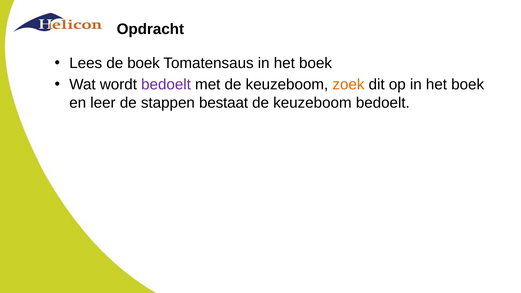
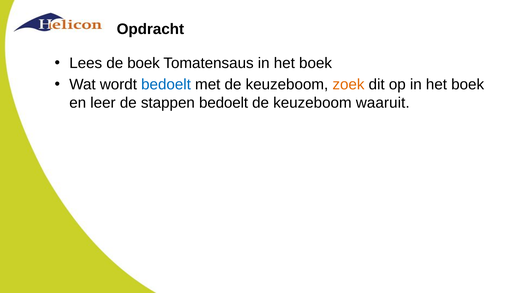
bedoelt at (166, 85) colour: purple -> blue
stappen bestaat: bestaat -> bedoelt
keuzeboom bedoelt: bedoelt -> waaruit
